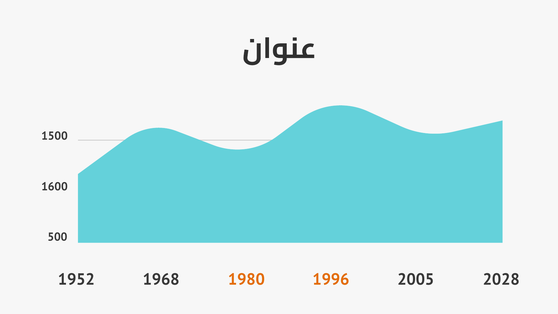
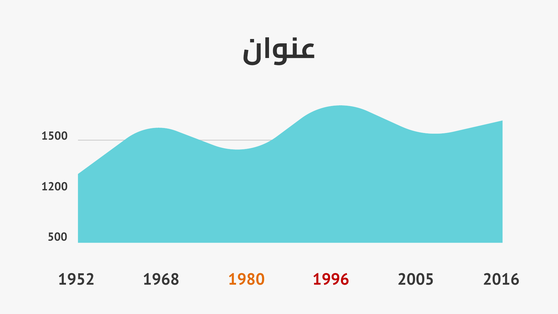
1600: 1600 -> 1200
1996 colour: orange -> red
2028: 2028 -> 2016
